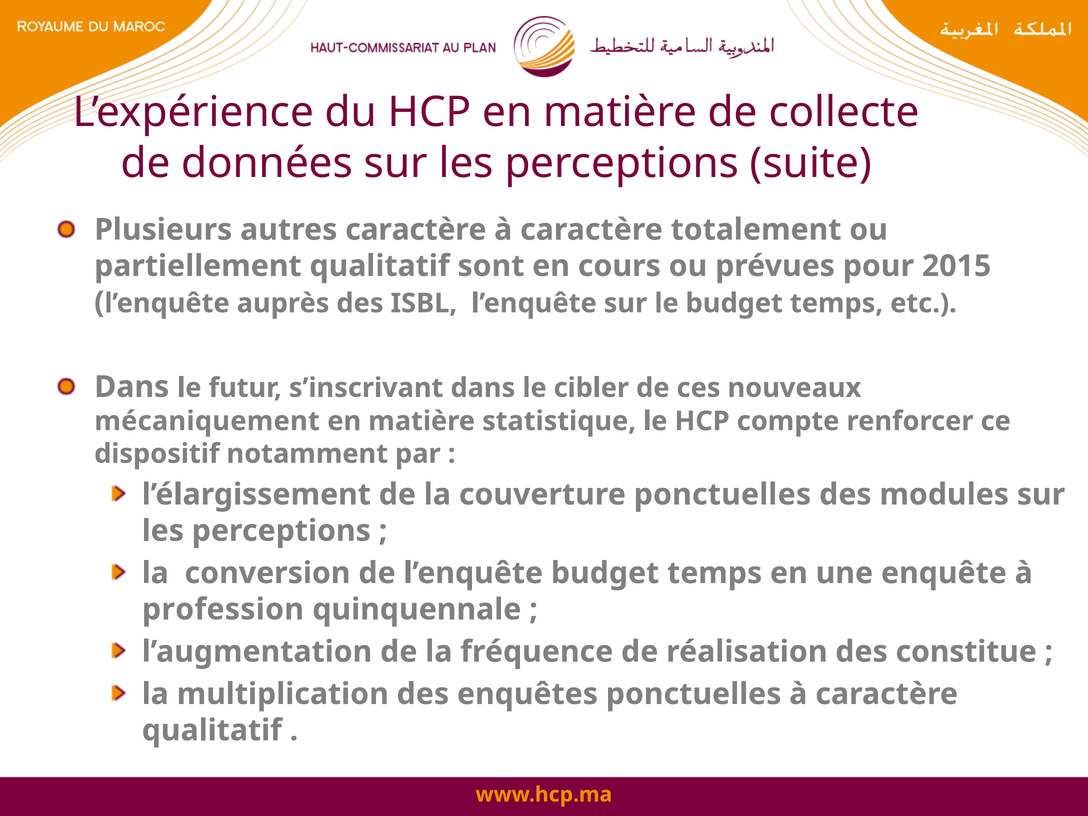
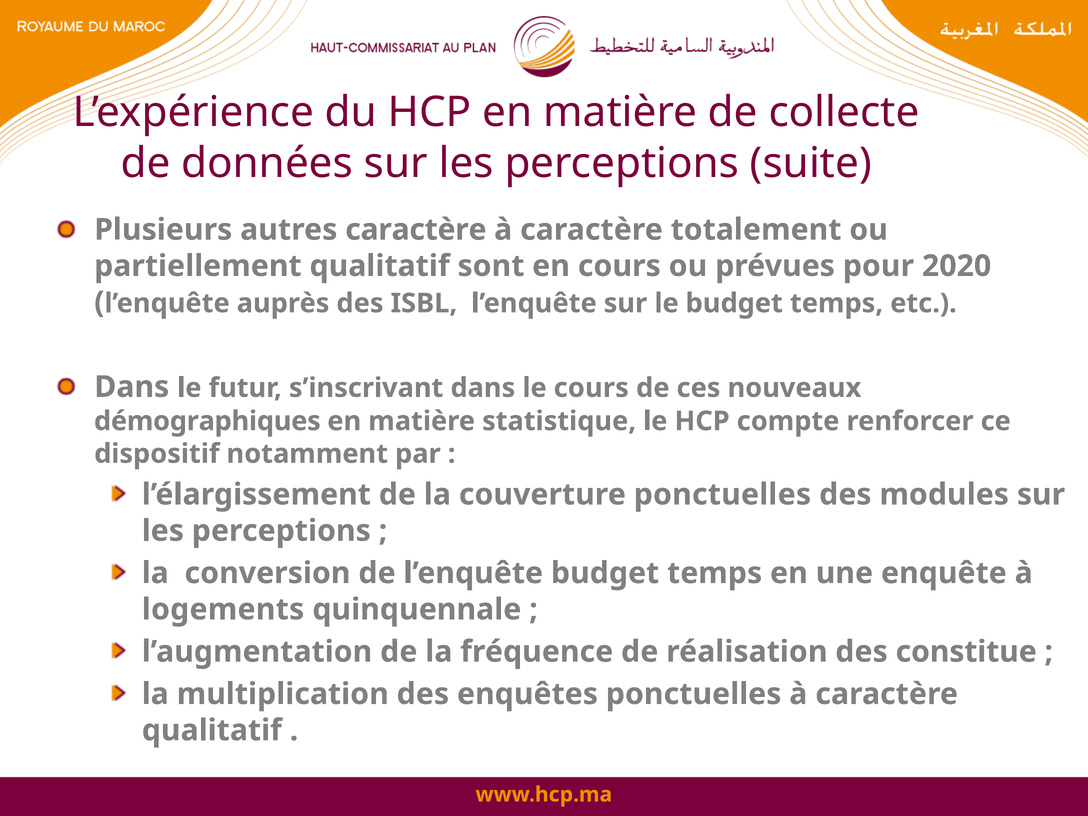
2015: 2015 -> 2020
le cibler: cibler -> cours
mécaniquement: mécaniquement -> démographiques
profession: profession -> logements
